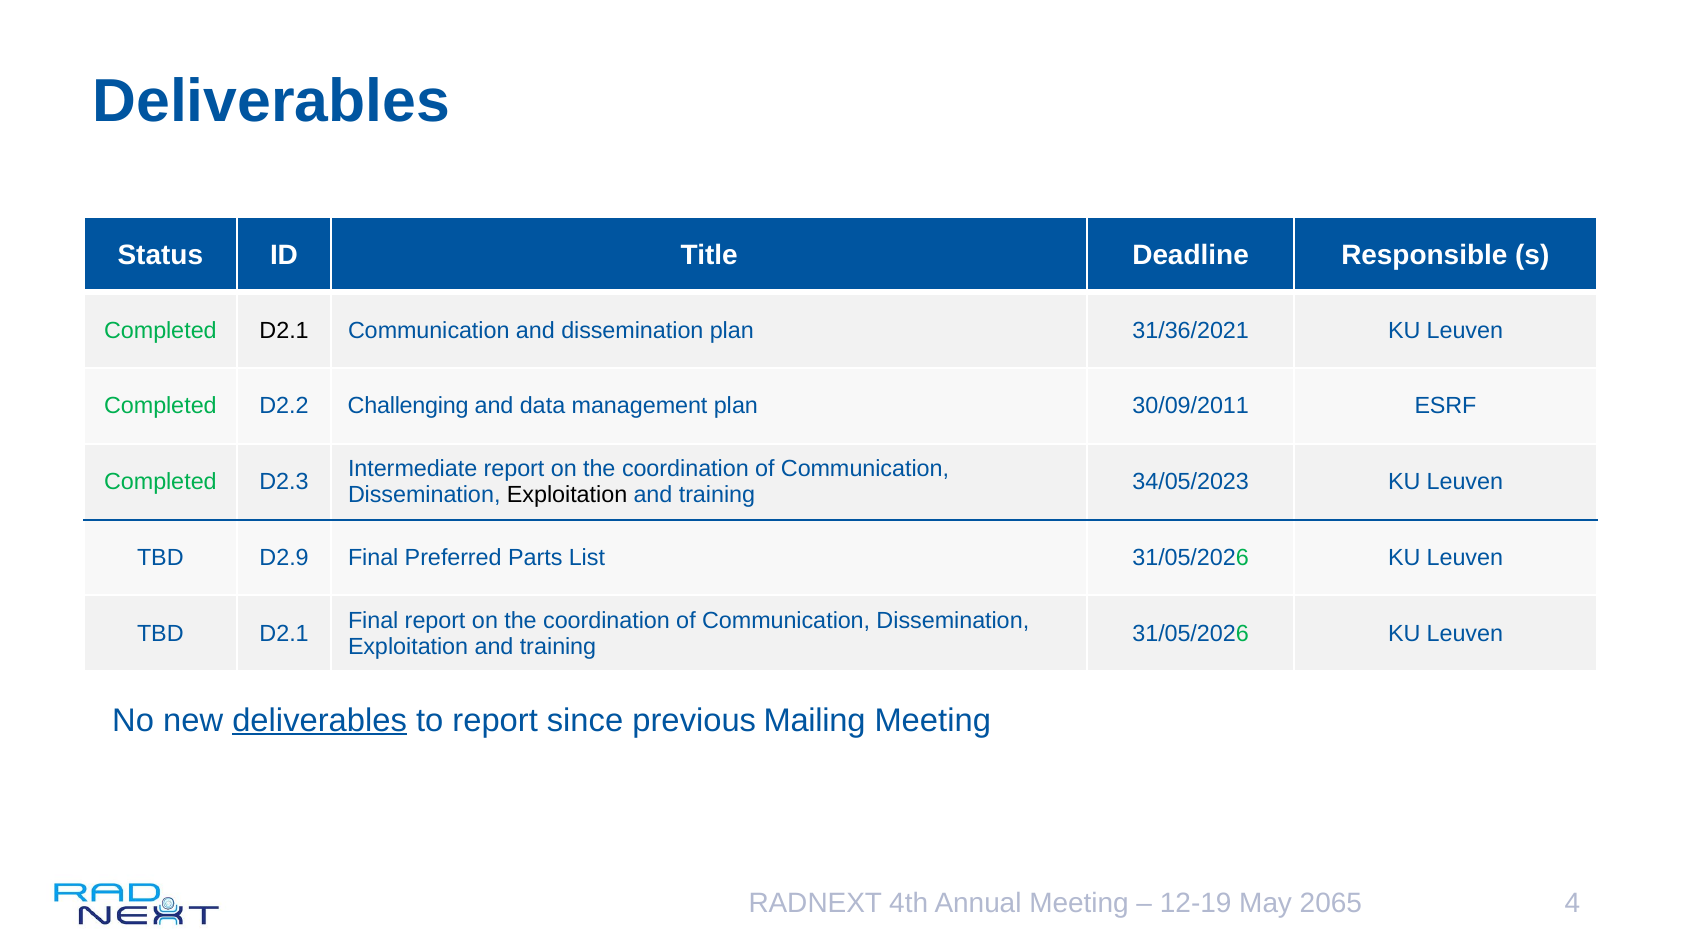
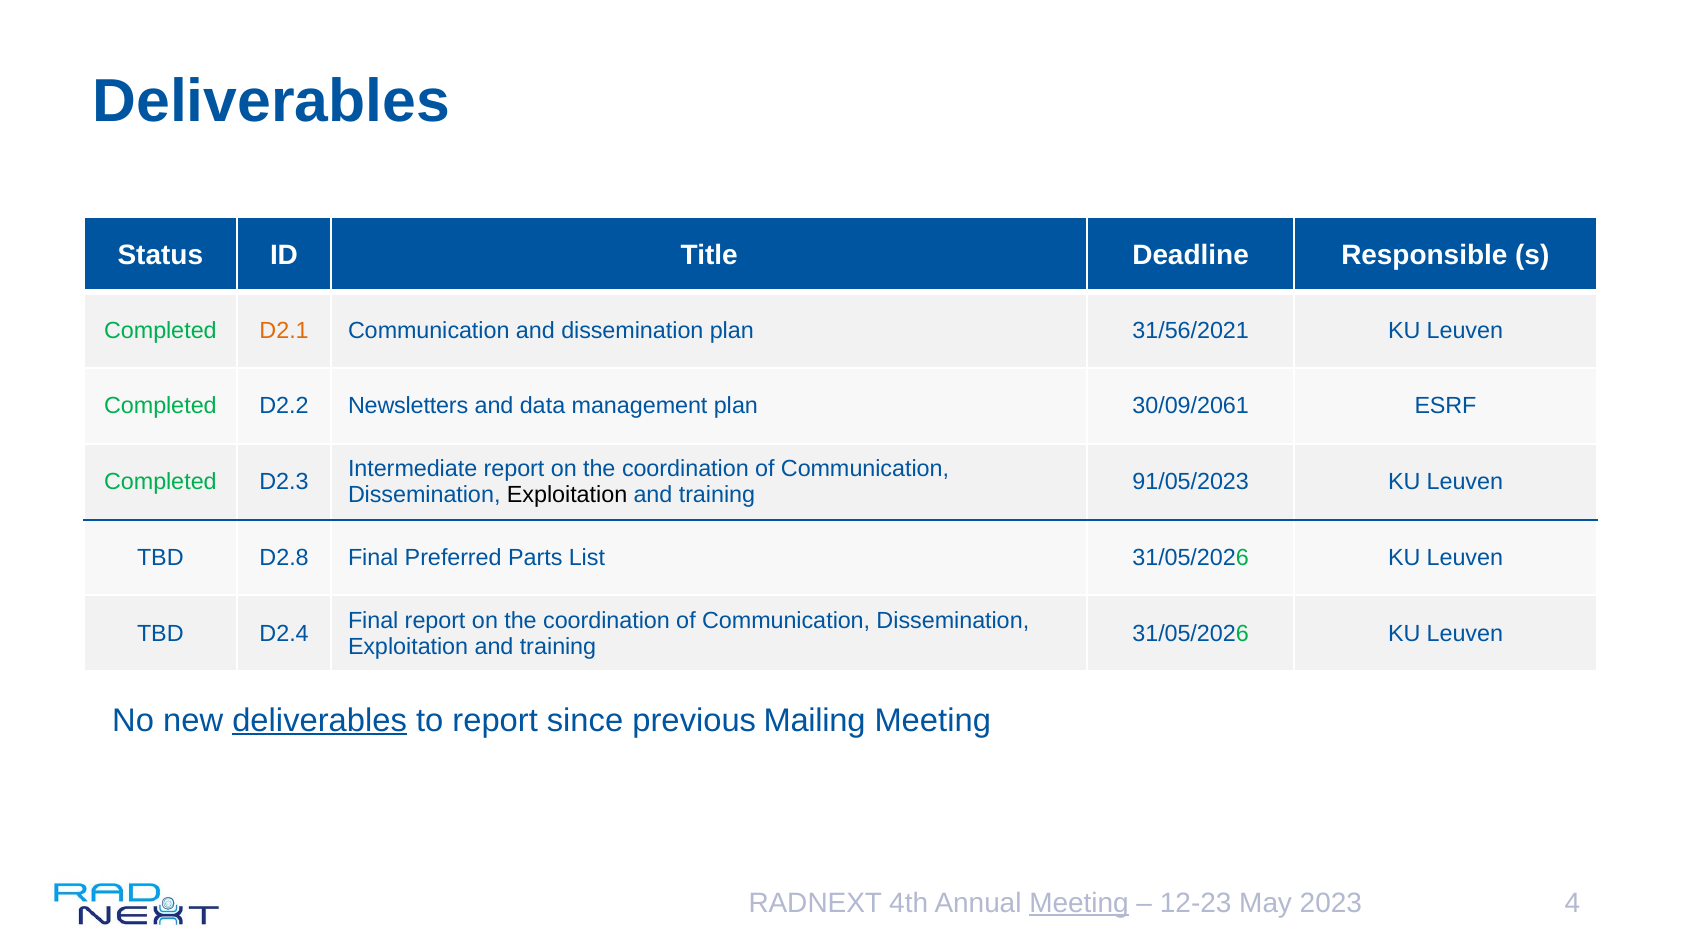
D2.1 at (284, 331) colour: black -> orange
31/36/2021: 31/36/2021 -> 31/56/2021
Challenging: Challenging -> Newsletters
30/09/2011: 30/09/2011 -> 30/09/2061
34/05/2023: 34/05/2023 -> 91/05/2023
D2.9: D2.9 -> D2.8
TBD D2.1: D2.1 -> D2.4
Meeting at (1079, 903) underline: none -> present
12-19: 12-19 -> 12-23
2065: 2065 -> 2023
